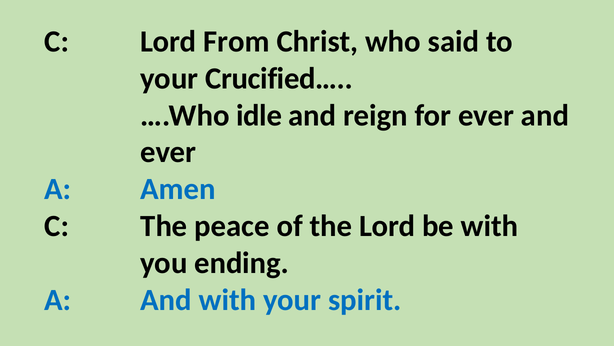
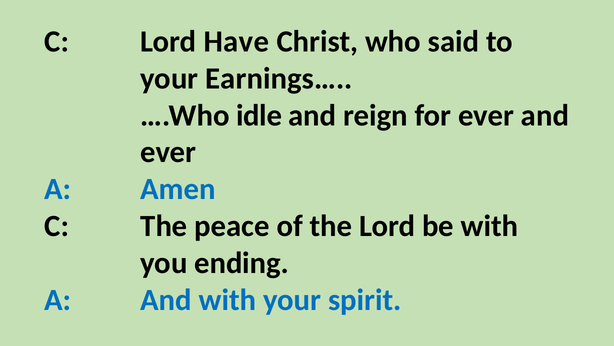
From: From -> Have
Crucified…: Crucified… -> Earnings…
